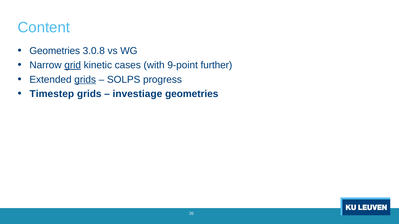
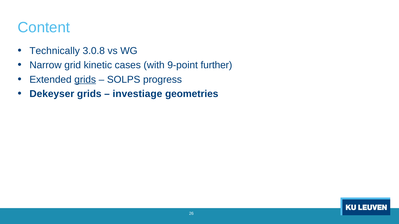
Geometries at (55, 51): Geometries -> Technically
grid underline: present -> none
Timestep: Timestep -> Dekeyser
